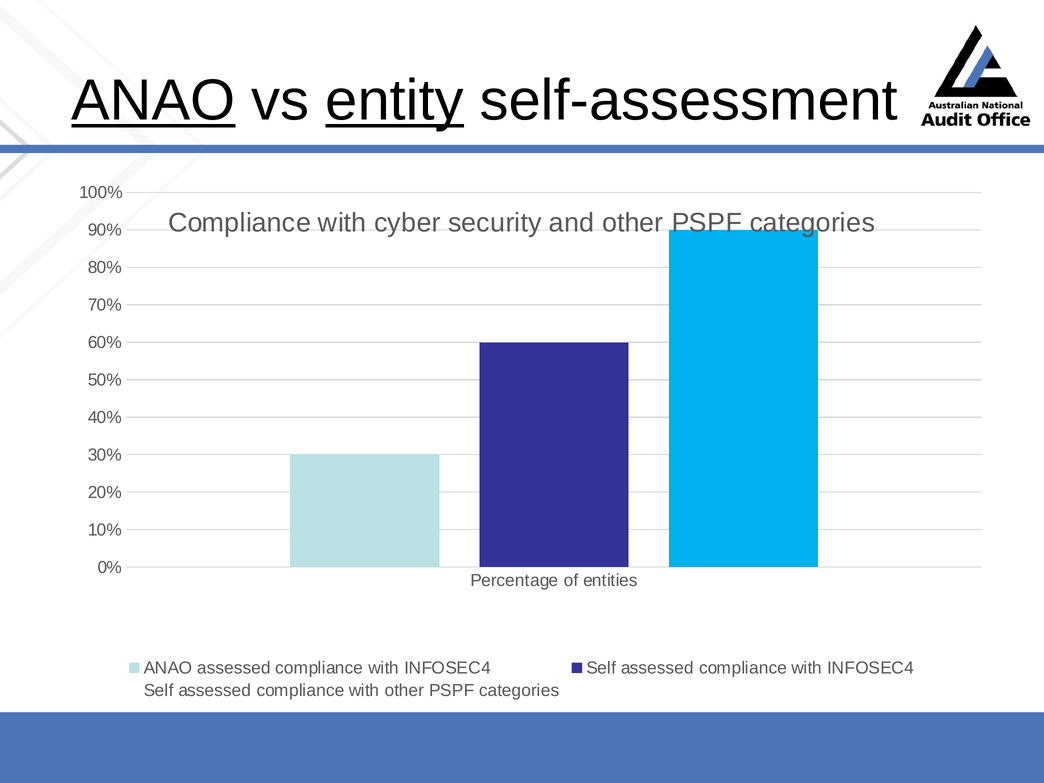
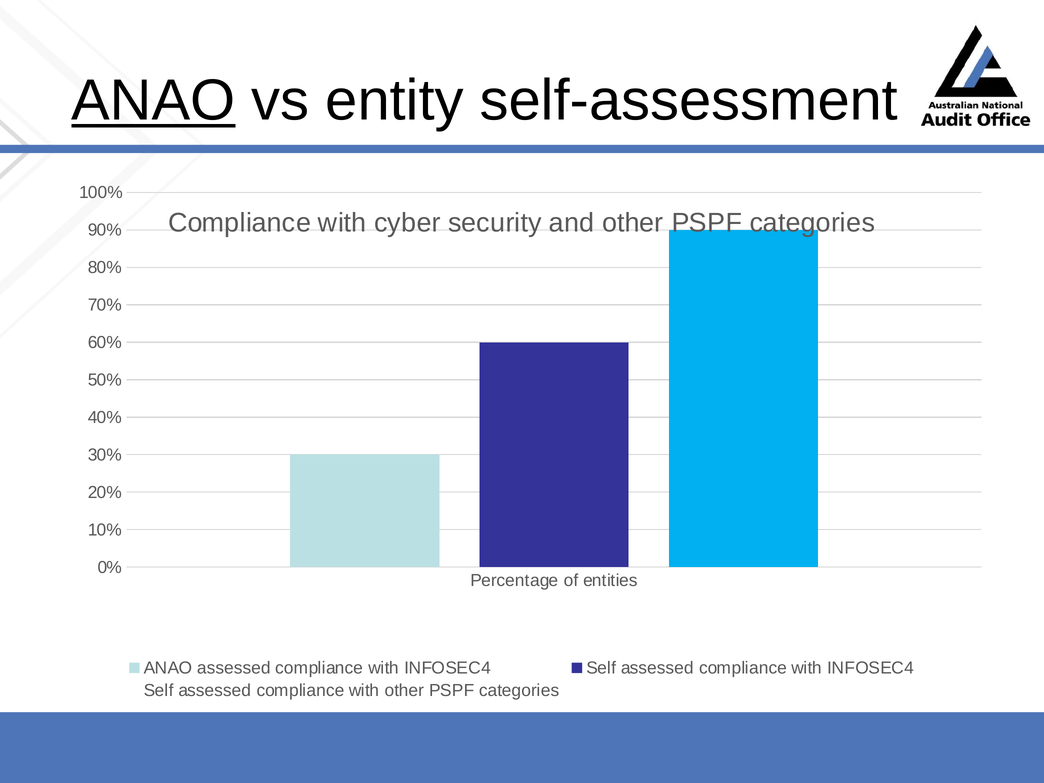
entity underline: present -> none
